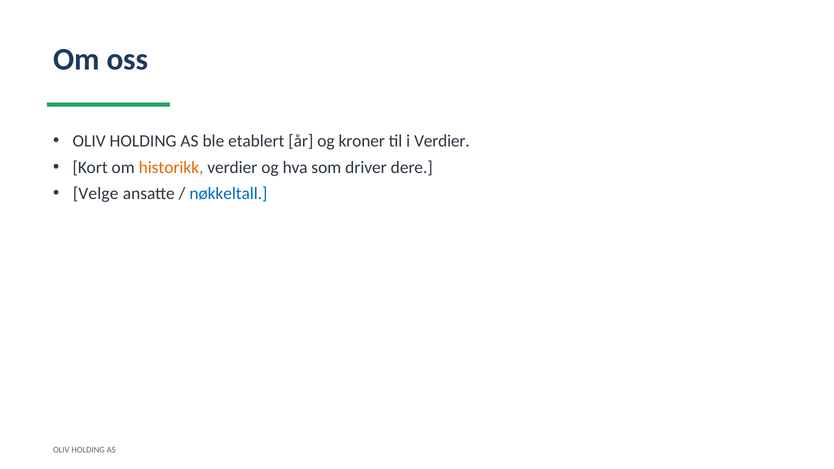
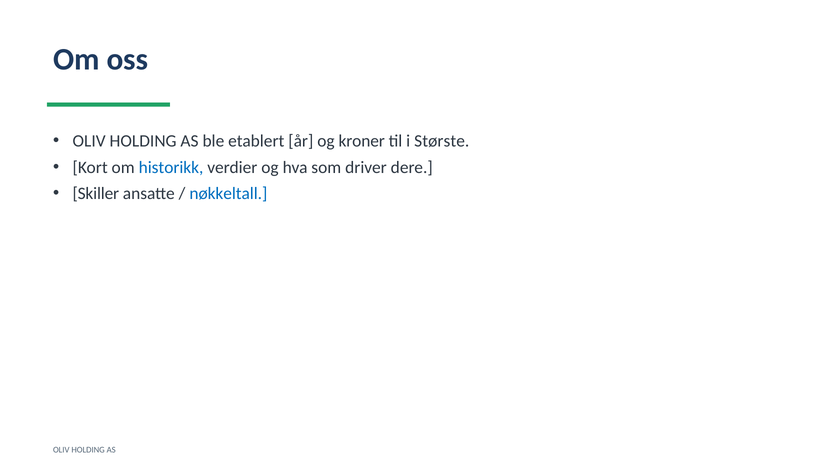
i Verdier: Verdier -> Største
historikk colour: orange -> blue
Velge: Velge -> Skiller
